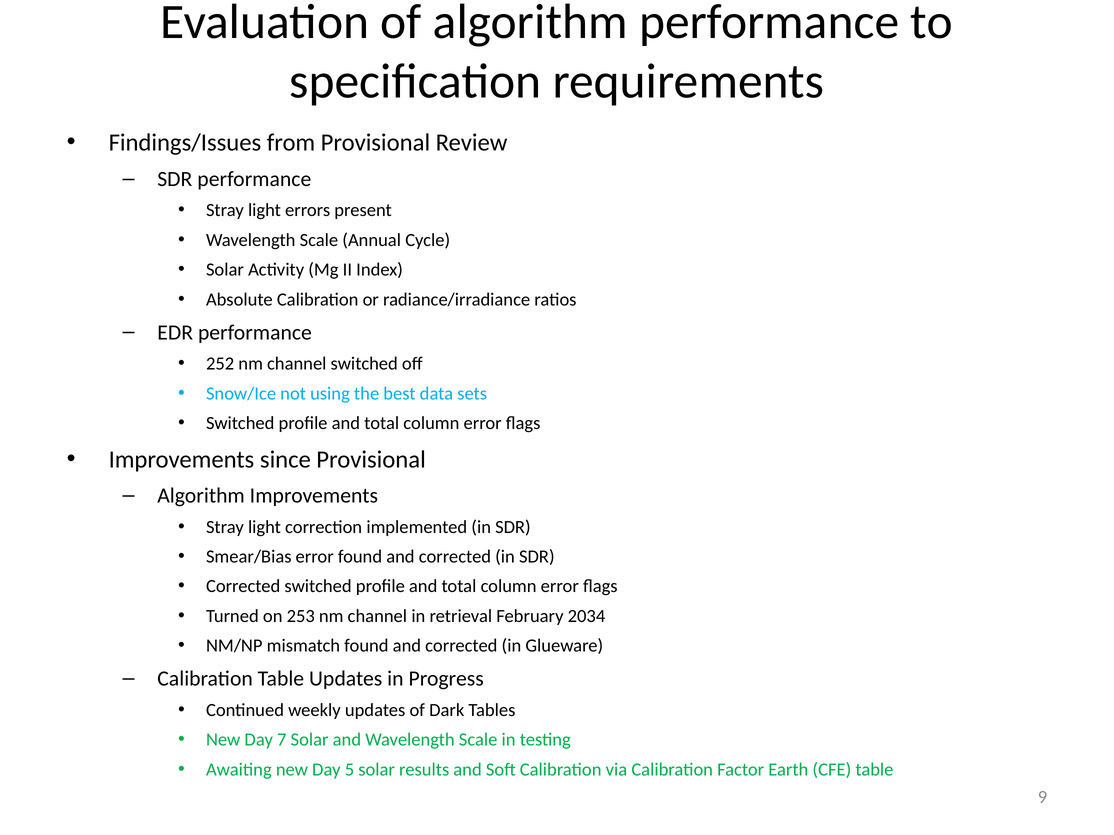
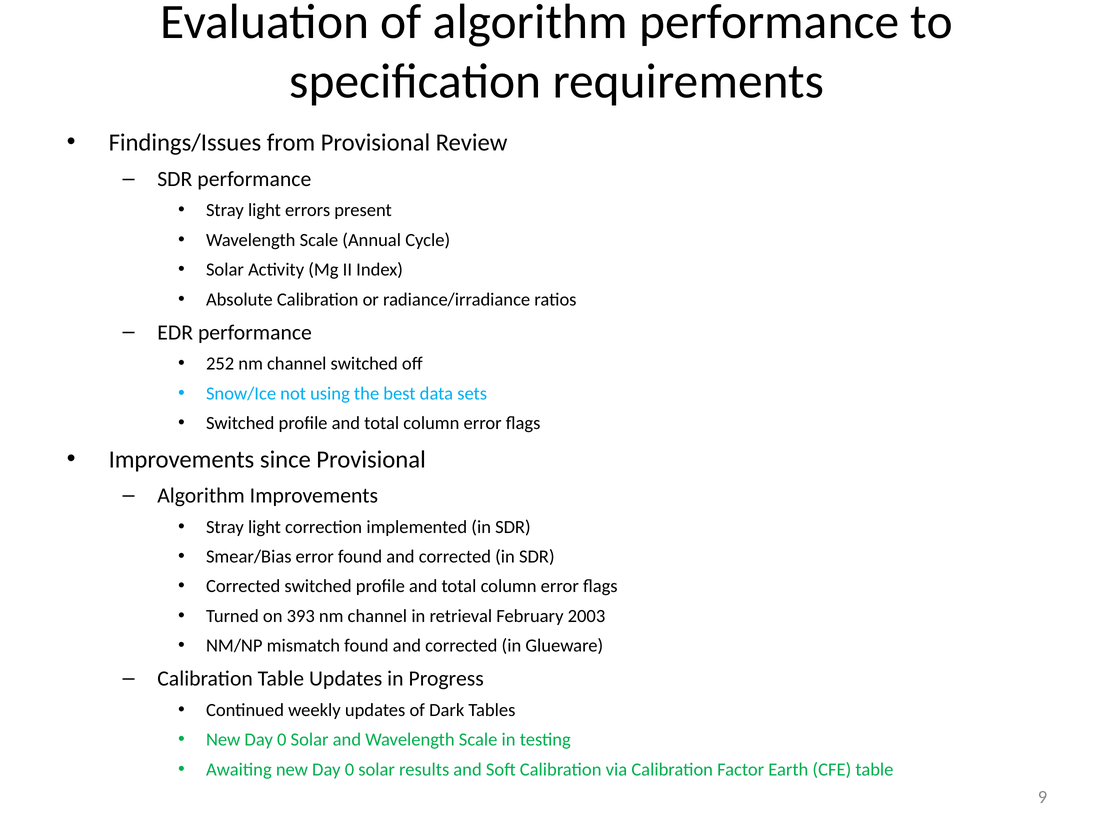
253: 253 -> 393
2034: 2034 -> 2003
7 at (282, 740): 7 -> 0
Awaiting new Day 5: 5 -> 0
